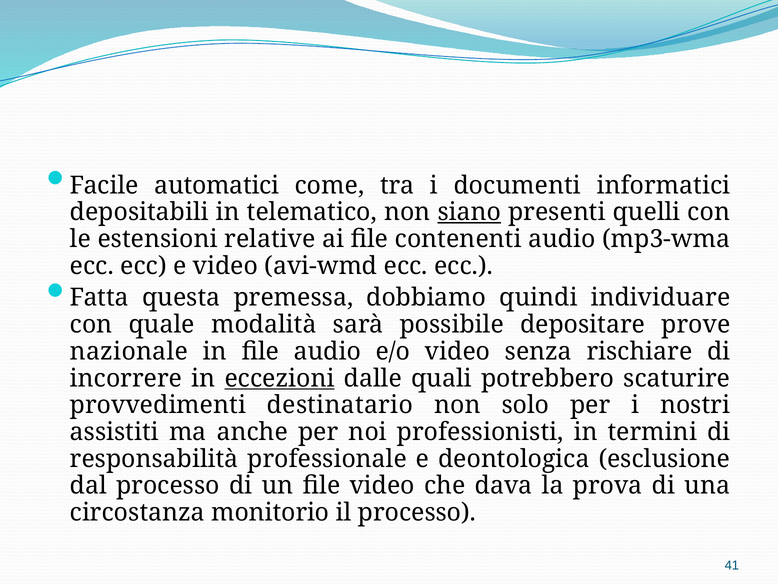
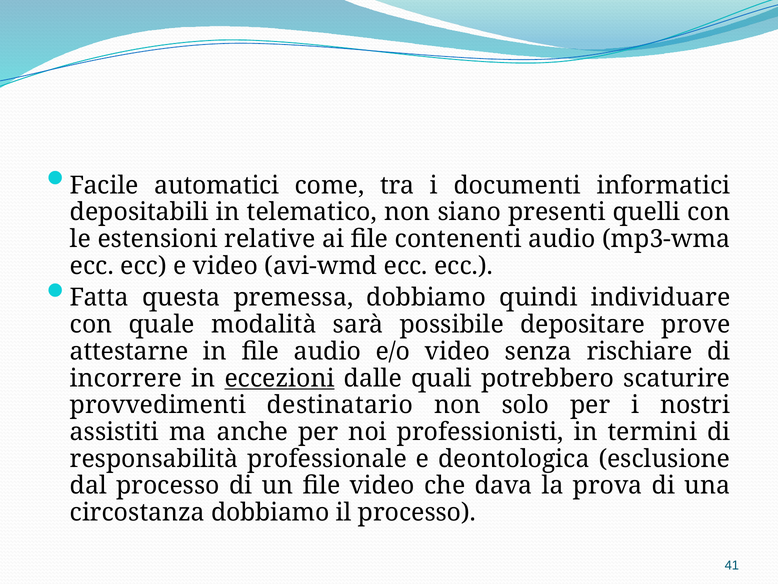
siano underline: present -> none
nazionale: nazionale -> attestarne
circostanza monitorio: monitorio -> dobbiamo
